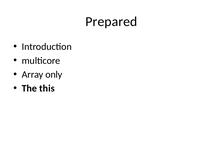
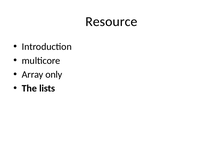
Prepared: Prepared -> Resource
this: this -> lists
